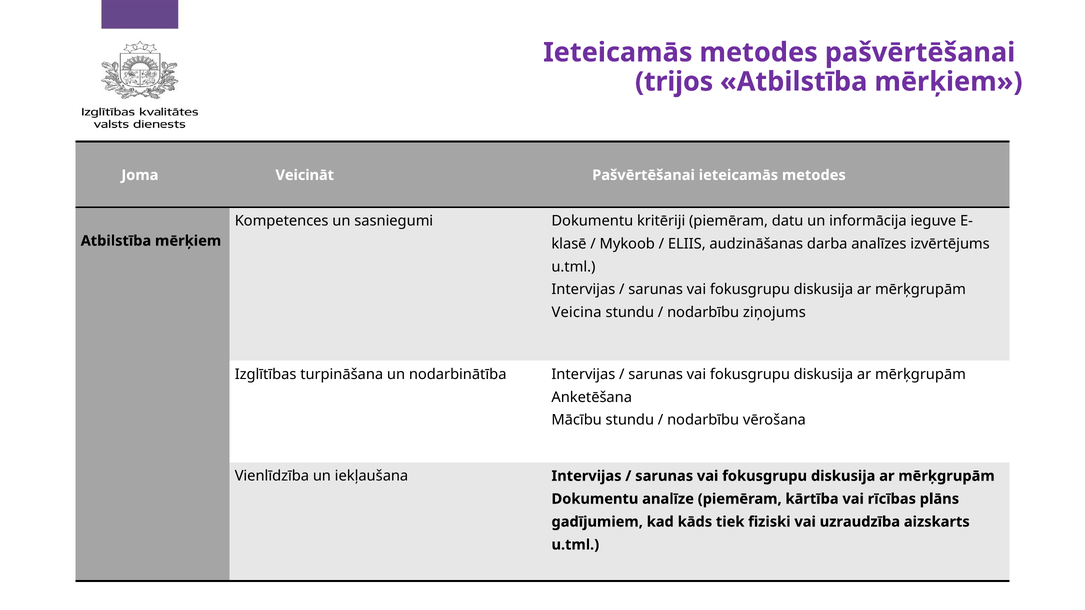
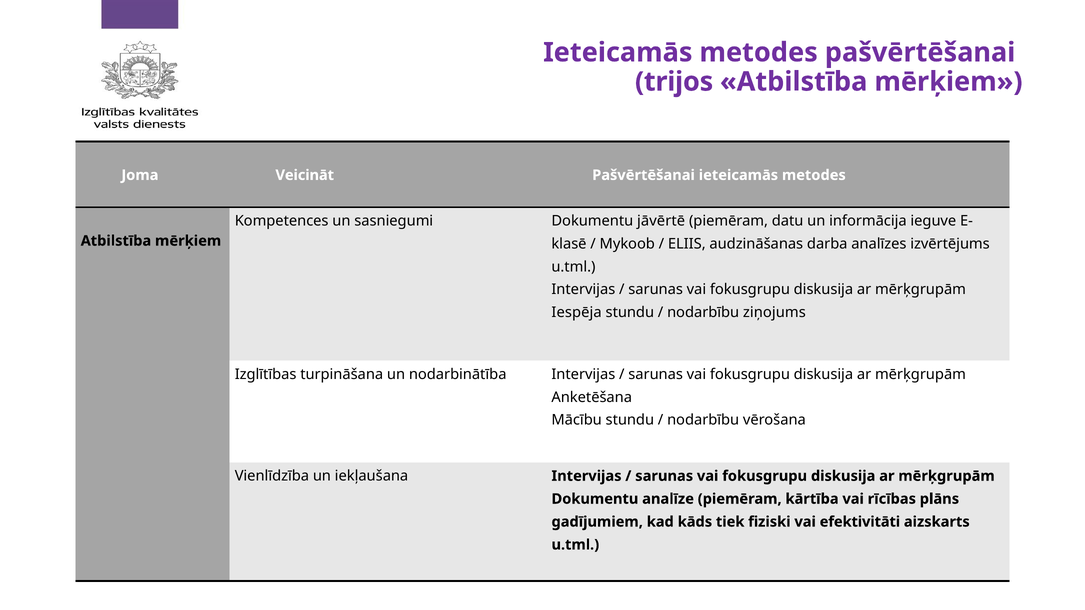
kritēriji: kritēriji -> jāvērtē
Veicina: Veicina -> Iespēja
uzraudzība: uzraudzība -> efektivitāti
